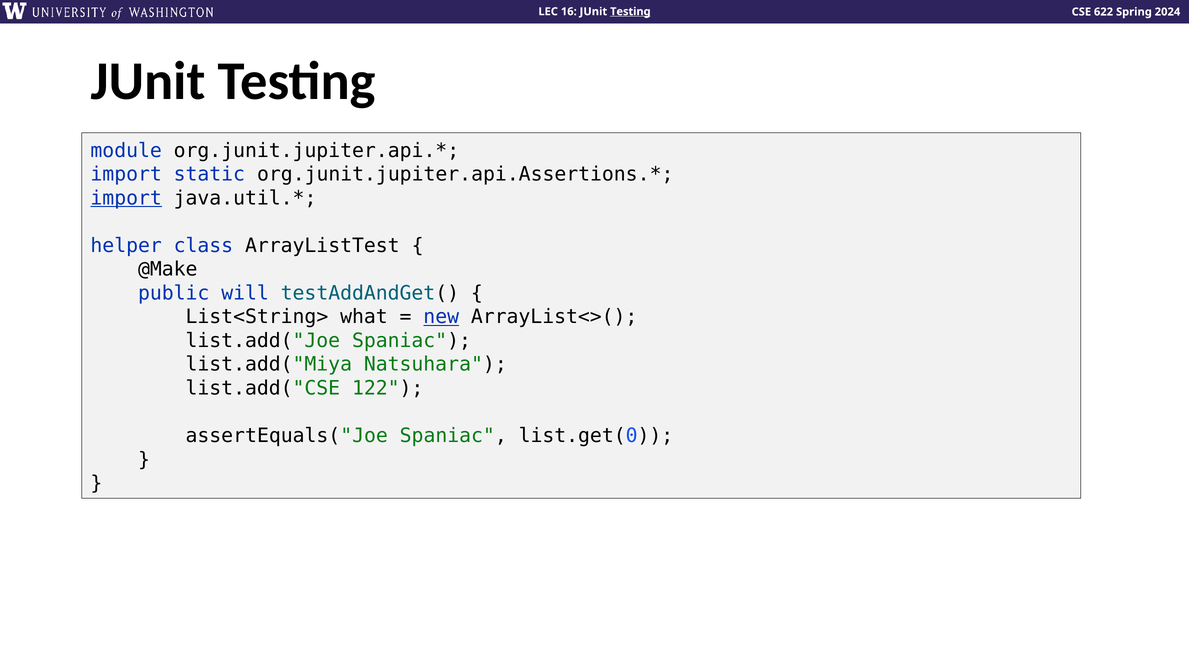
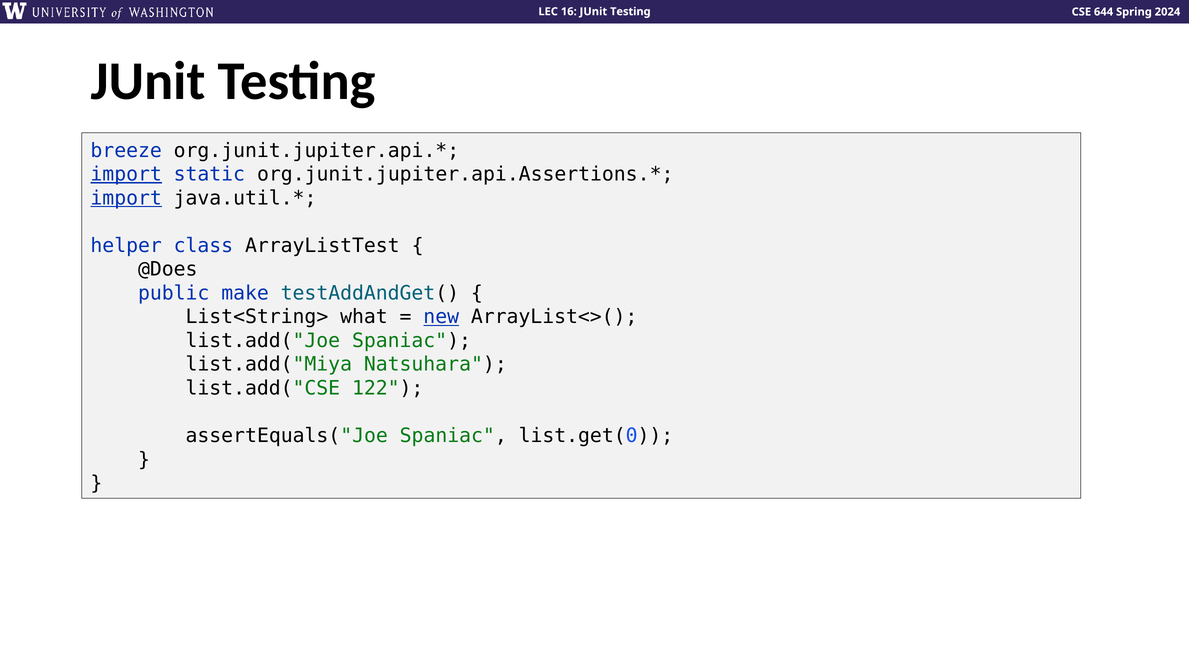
Testing at (630, 12) underline: present -> none
622: 622 -> 644
module: module -> breeze
import at (126, 174) underline: none -> present
@Make: @Make -> @Does
will: will -> make
